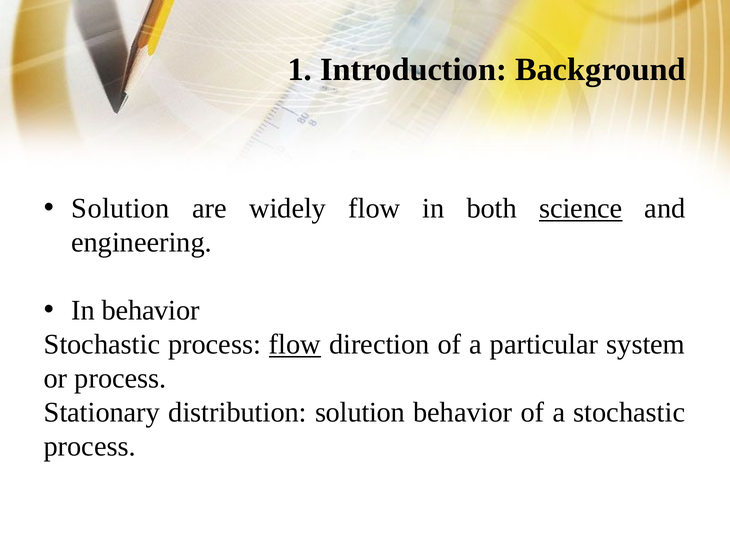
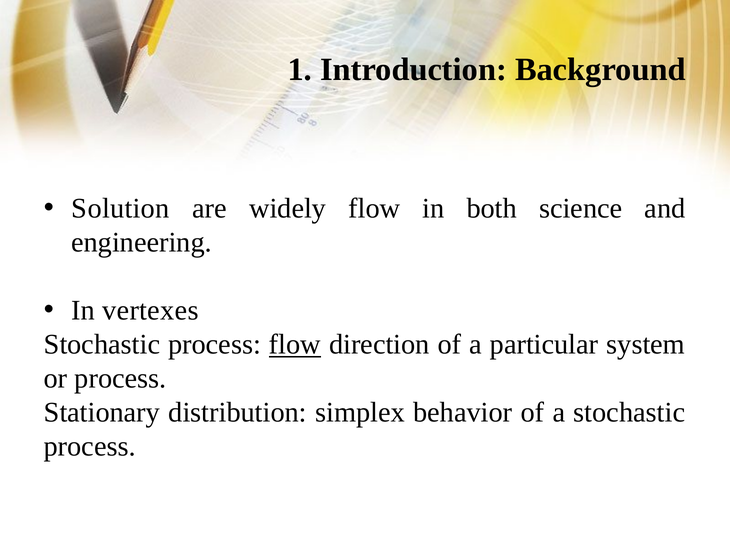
science underline: present -> none
In behavior: behavior -> vertexes
distribution solution: solution -> simplex
